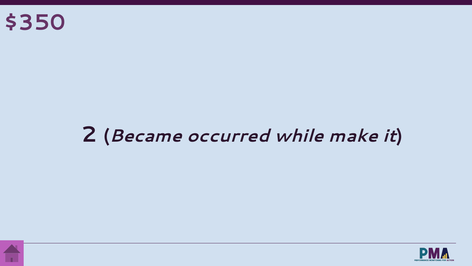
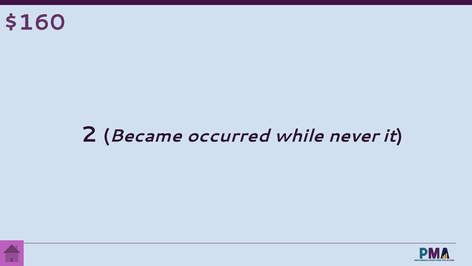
$350: $350 -> $160
make: make -> never
